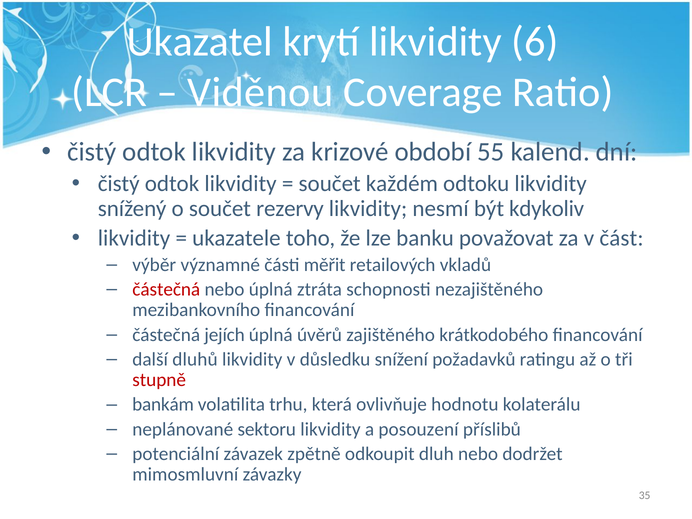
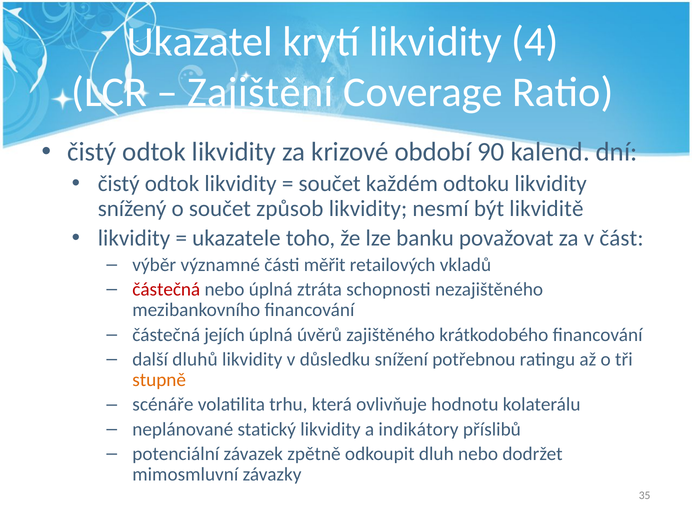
6: 6 -> 4
Viděnou: Viděnou -> Zajištění
55: 55 -> 90
rezervy: rezervy -> způsob
kdykoliv: kdykoliv -> likviditě
požadavků: požadavků -> potřebnou
stupně colour: red -> orange
bankám: bankám -> scénáře
sektoru: sektoru -> statický
posouzení: posouzení -> indikátory
